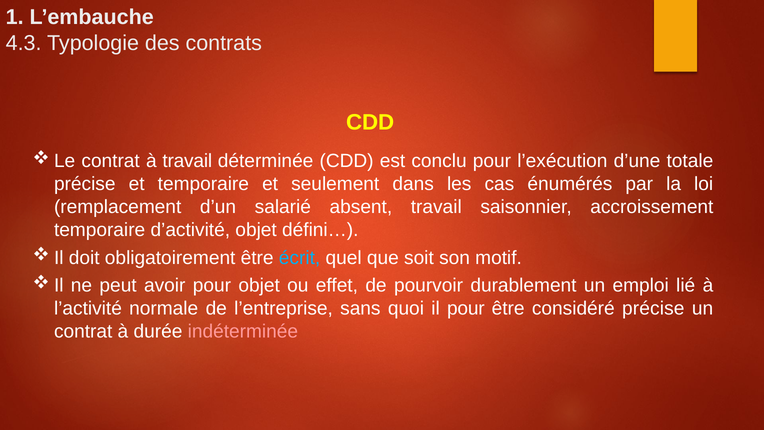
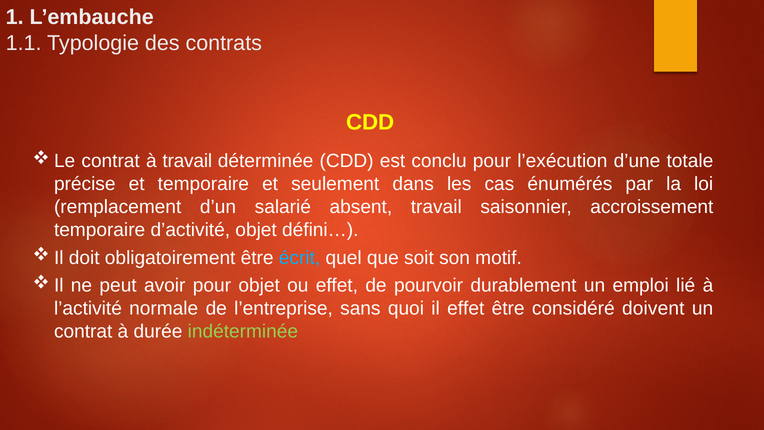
4.3: 4.3 -> 1.1
il pour: pour -> effet
considéré précise: précise -> doivent
indéterminée colour: pink -> light green
